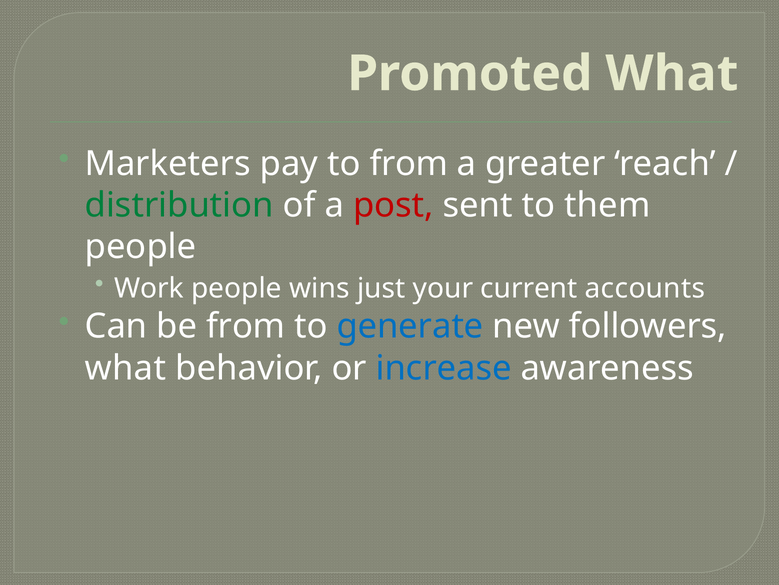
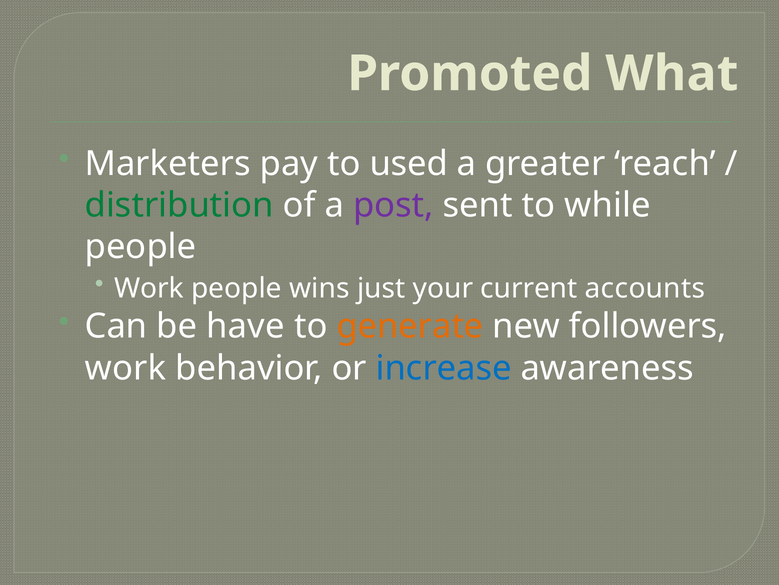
to from: from -> used
post colour: red -> purple
them: them -> while
be from: from -> have
generate colour: blue -> orange
what at (125, 368): what -> work
